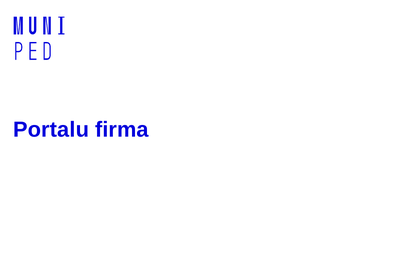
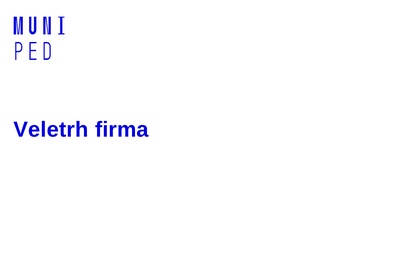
Portalu: Portalu -> Veletrh
